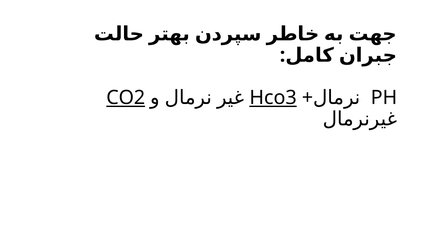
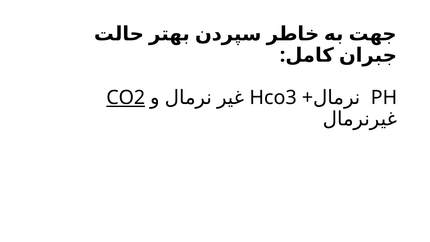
Hco3 underline: present -> none
